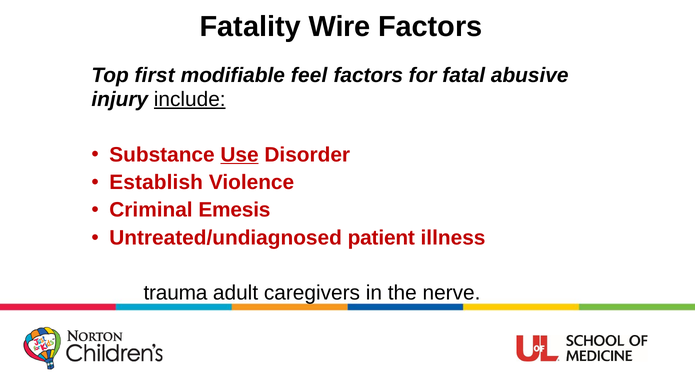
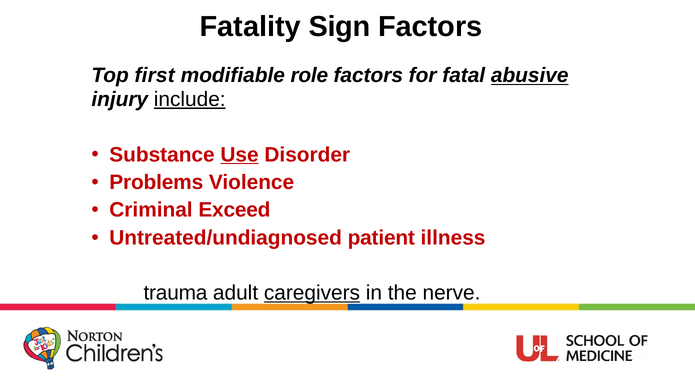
Wire: Wire -> Sign
feel: feel -> role
abusive underline: none -> present
Establish: Establish -> Problems
Emesis: Emesis -> Exceed
caregivers underline: none -> present
